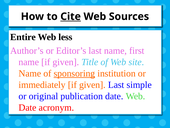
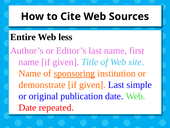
Cite underline: present -> none
immediately: immediately -> demonstrate
acronym: acronym -> repeated
